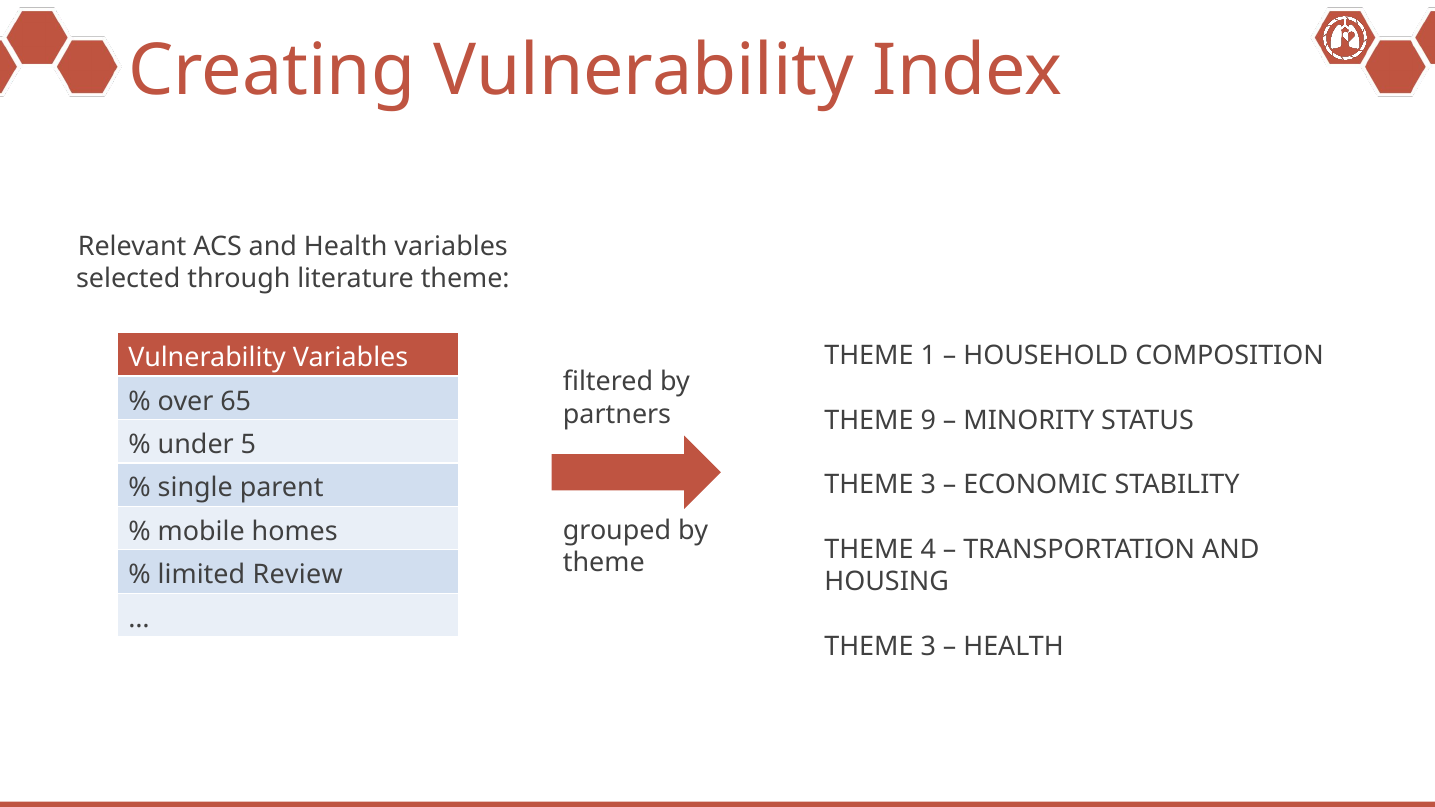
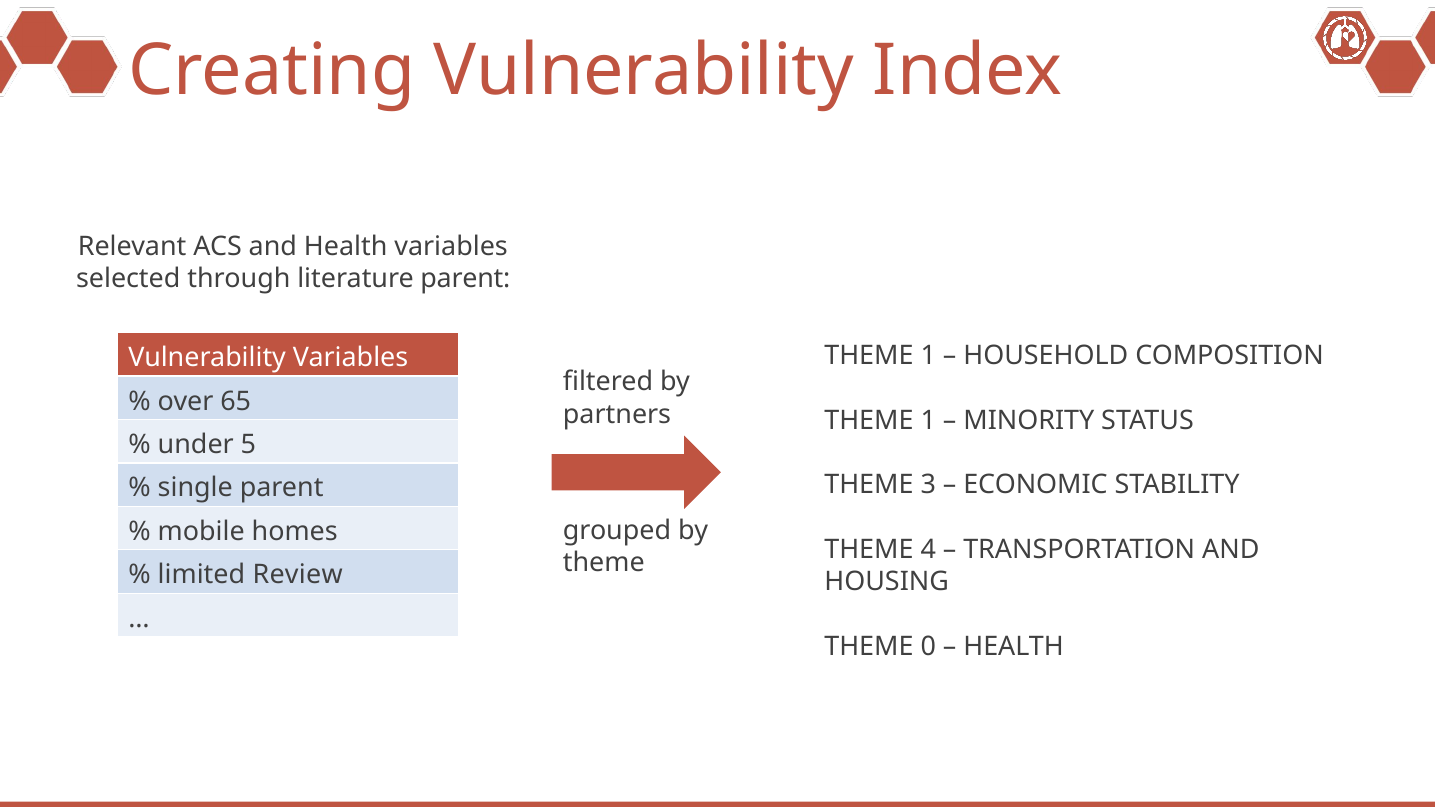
literature theme: theme -> parent
9 at (928, 421): 9 -> 1
3 at (928, 647): 3 -> 0
